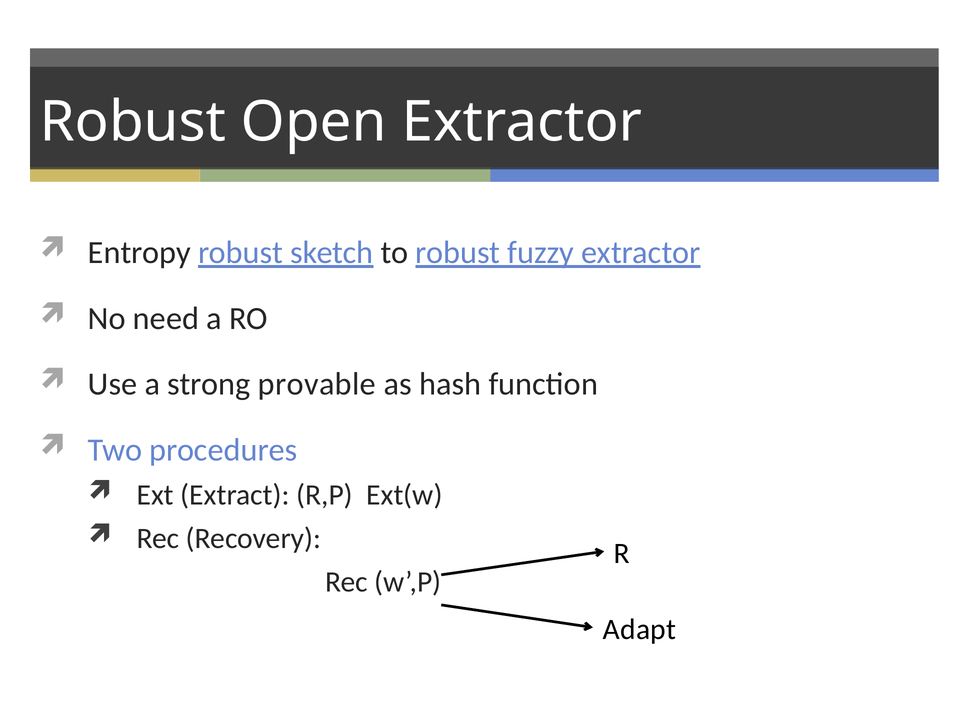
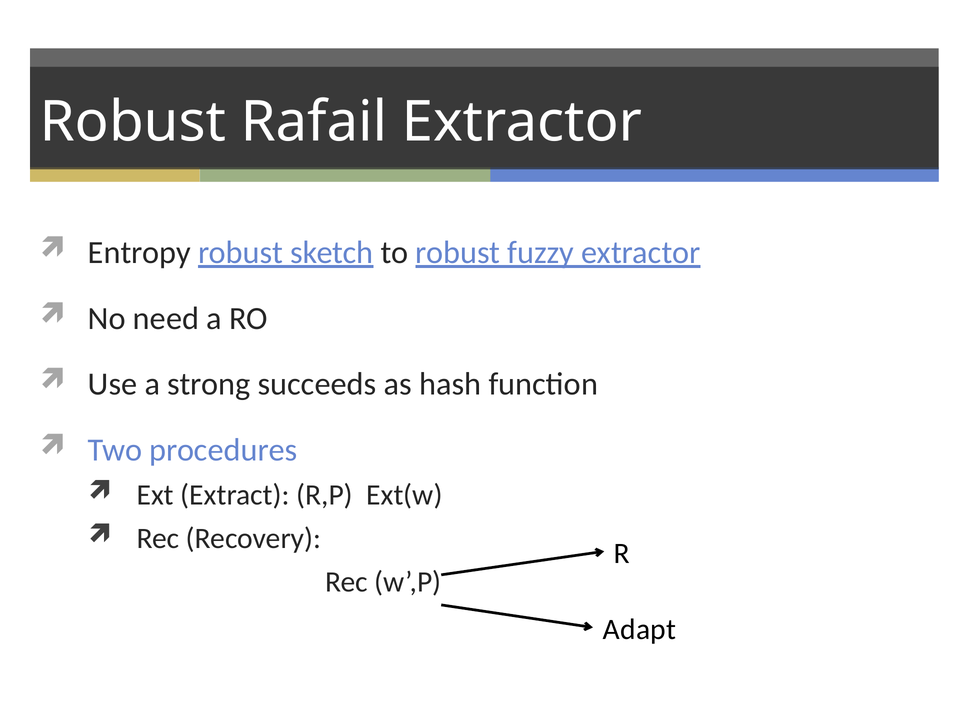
Open: Open -> Rafail
provable: provable -> succeeds
